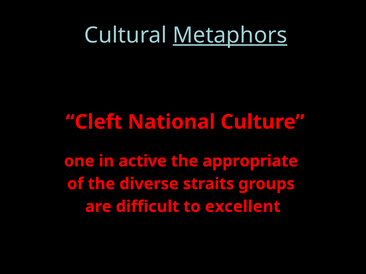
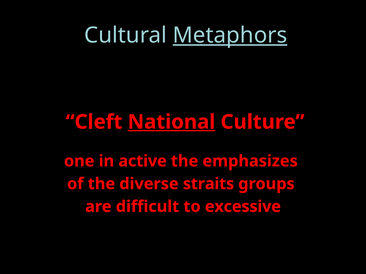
National underline: none -> present
appropriate: appropriate -> emphasizes
excellent: excellent -> excessive
